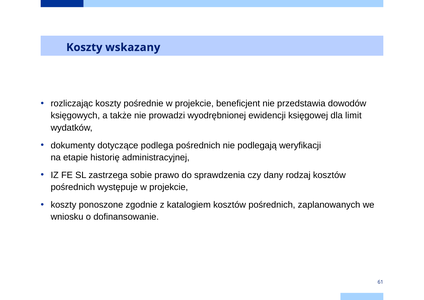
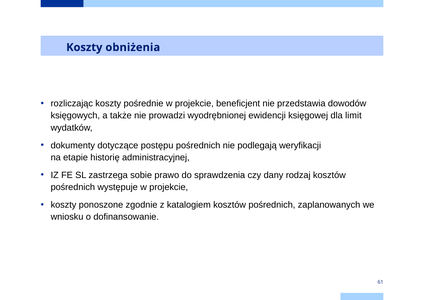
wskazany: wskazany -> obniżenia
podlega: podlega -> postępu
